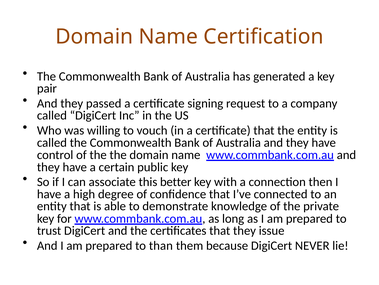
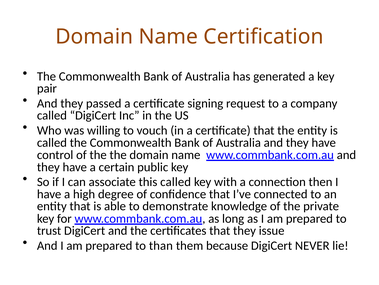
this better: better -> called
